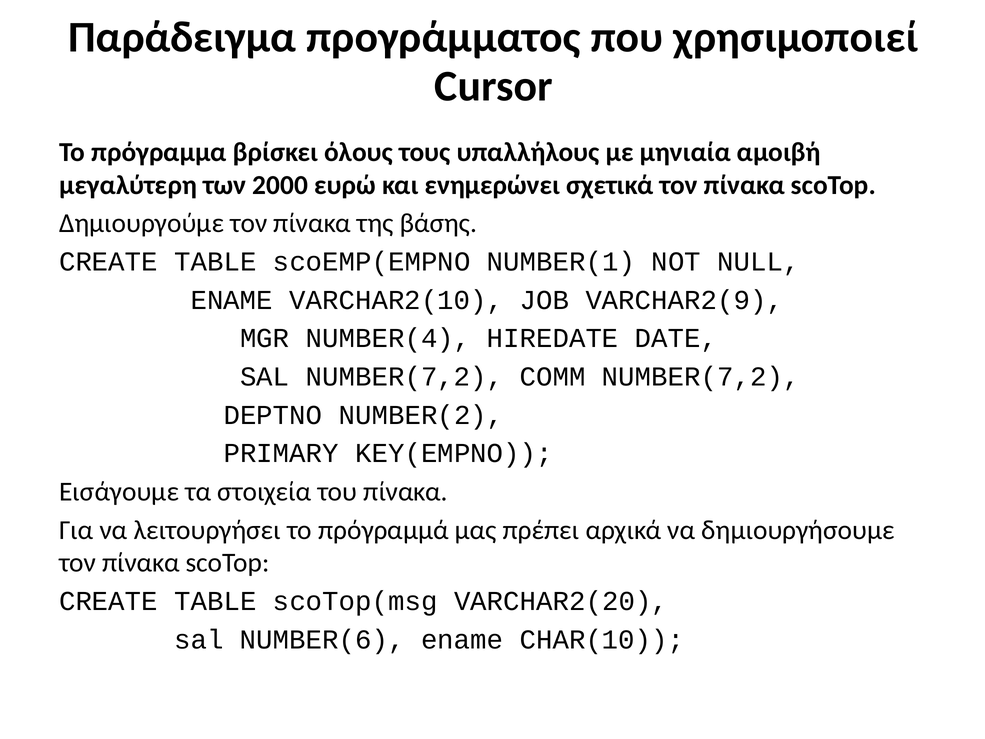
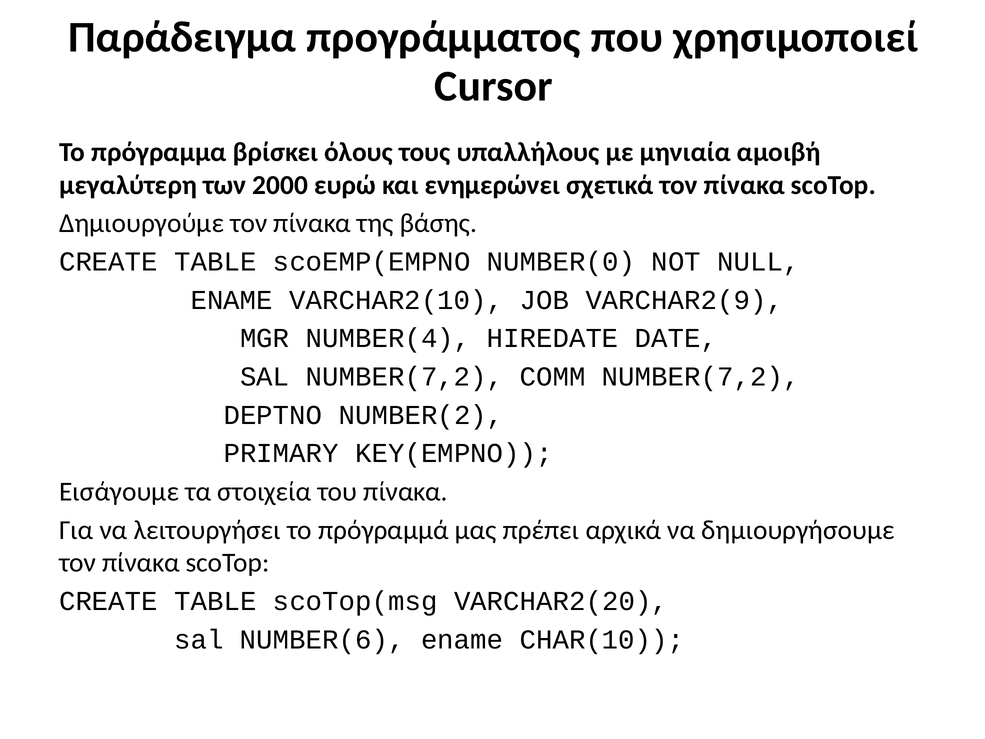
NUMBER(1: NUMBER(1 -> NUMBER(0
